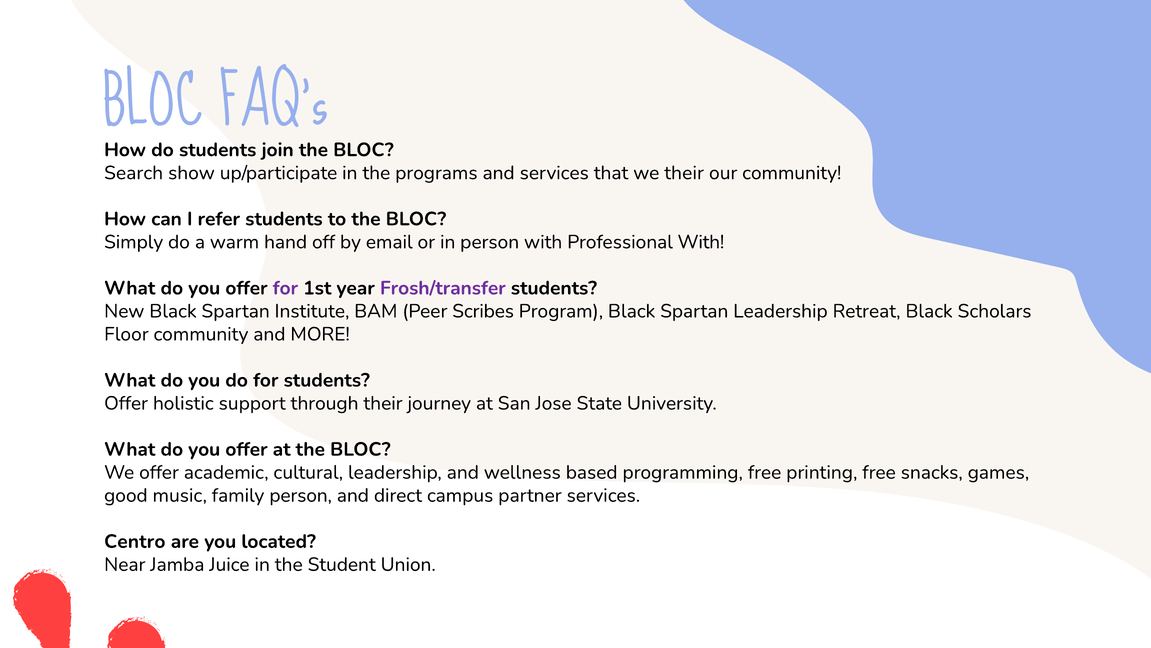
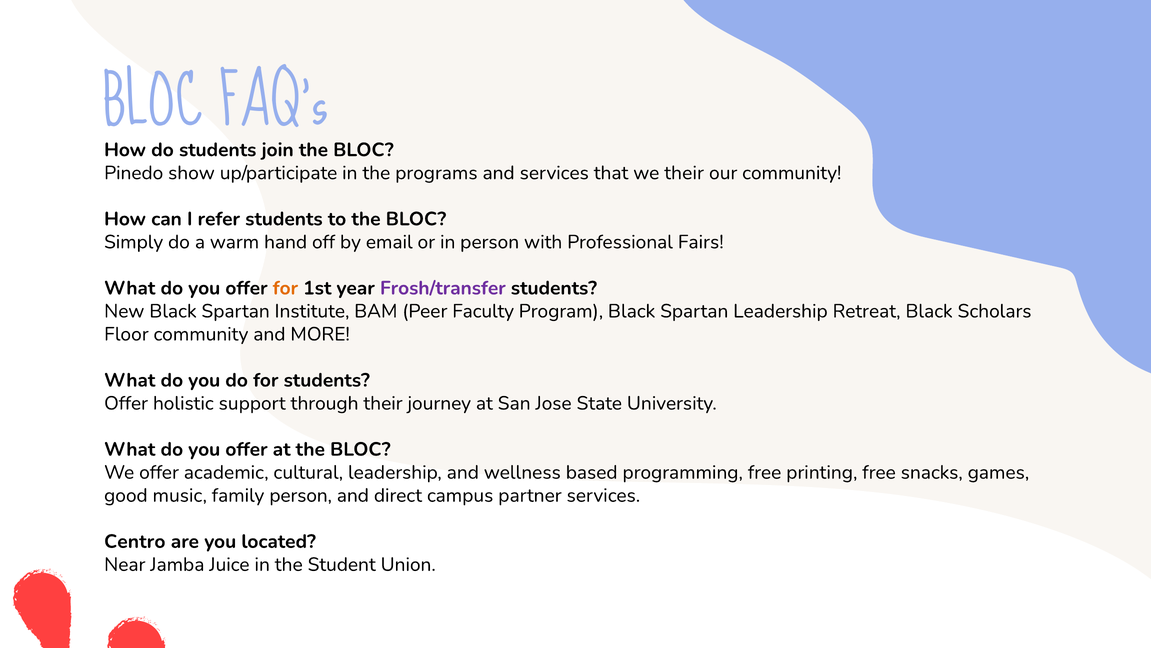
Search: Search -> Pinedo
Professional With: With -> Fairs
for at (285, 288) colour: purple -> orange
Scribes: Scribes -> Faculty
